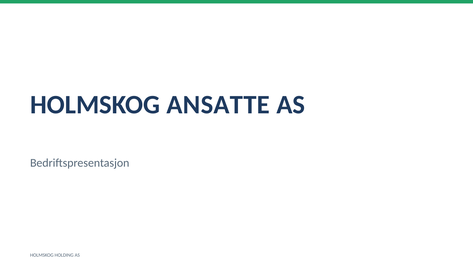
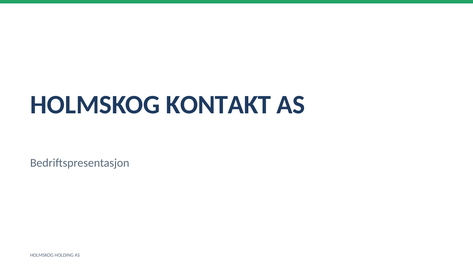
ANSATTE: ANSATTE -> KONTAKT
